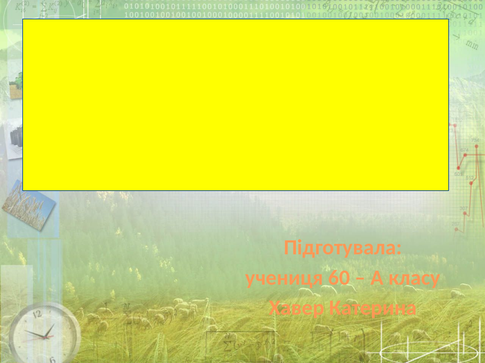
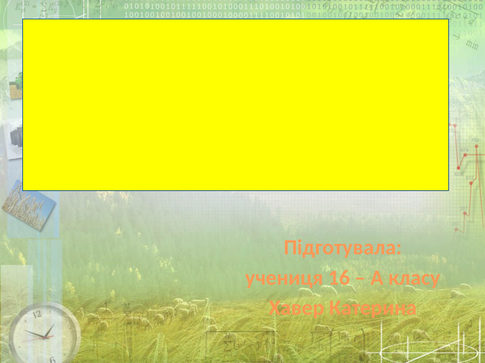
60: 60 -> 16
